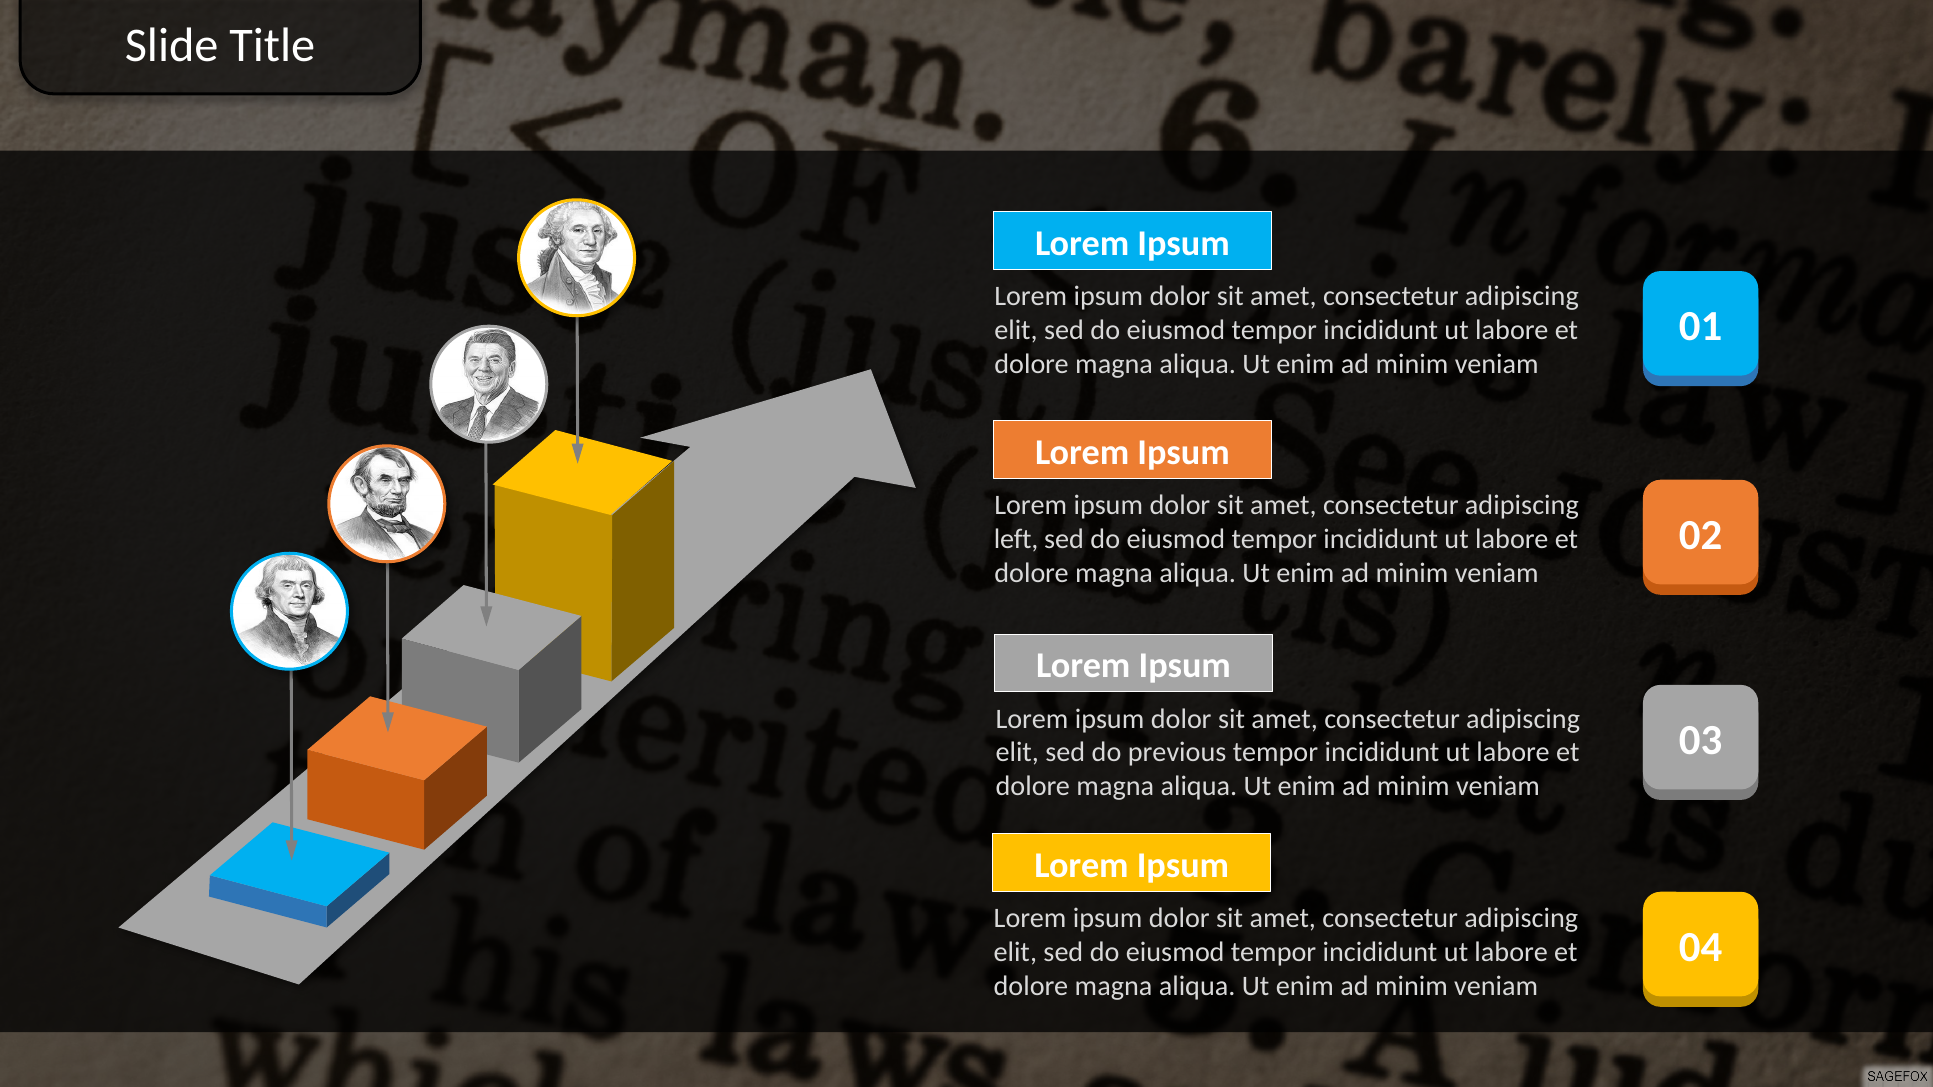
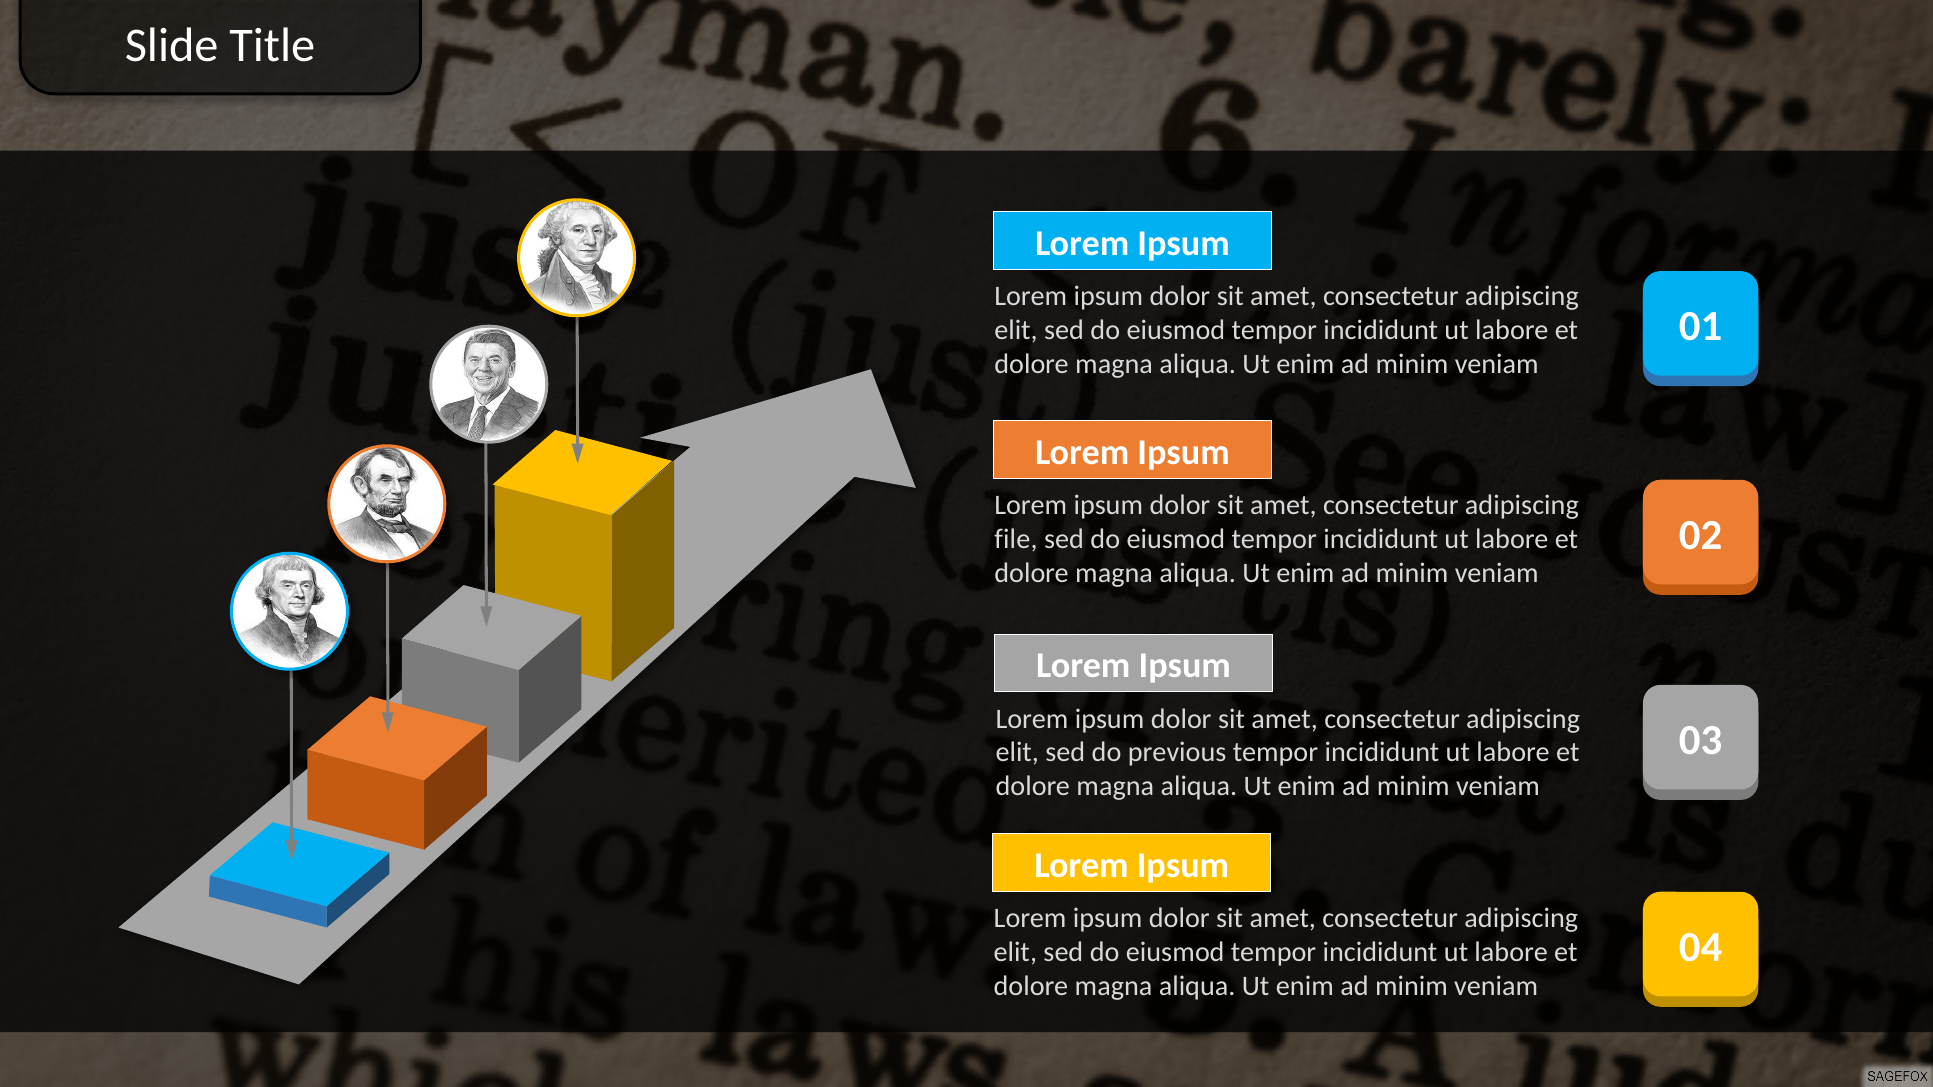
left: left -> file
